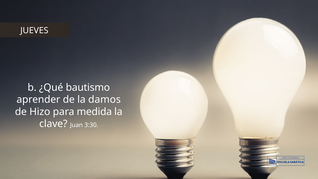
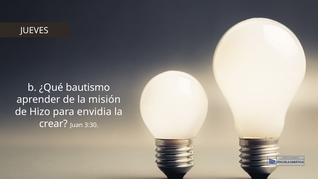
damos: damos -> misión
medida: medida -> envidia
clave: clave -> crear
